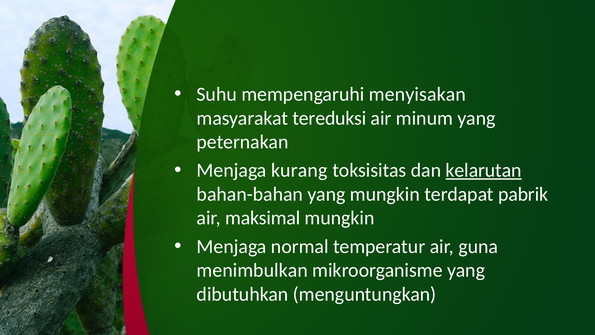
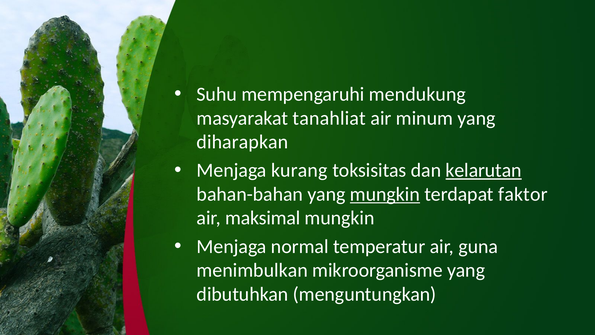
menyisakan: menyisakan -> mendukung
tereduksi: tereduksi -> tanahliat
peternakan: peternakan -> diharapkan
mungkin at (385, 194) underline: none -> present
pabrik: pabrik -> faktor
